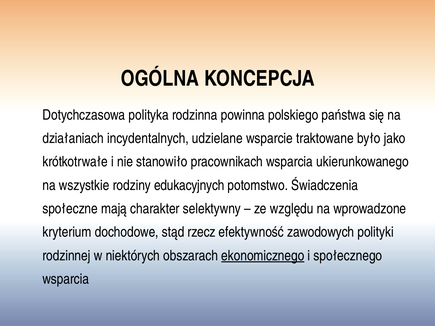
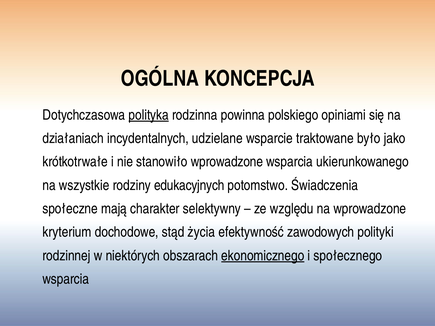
polityka underline: none -> present
państwa: państwa -> opiniami
stanowiło pracownikach: pracownikach -> wprowadzone
rzecz: rzecz -> życia
